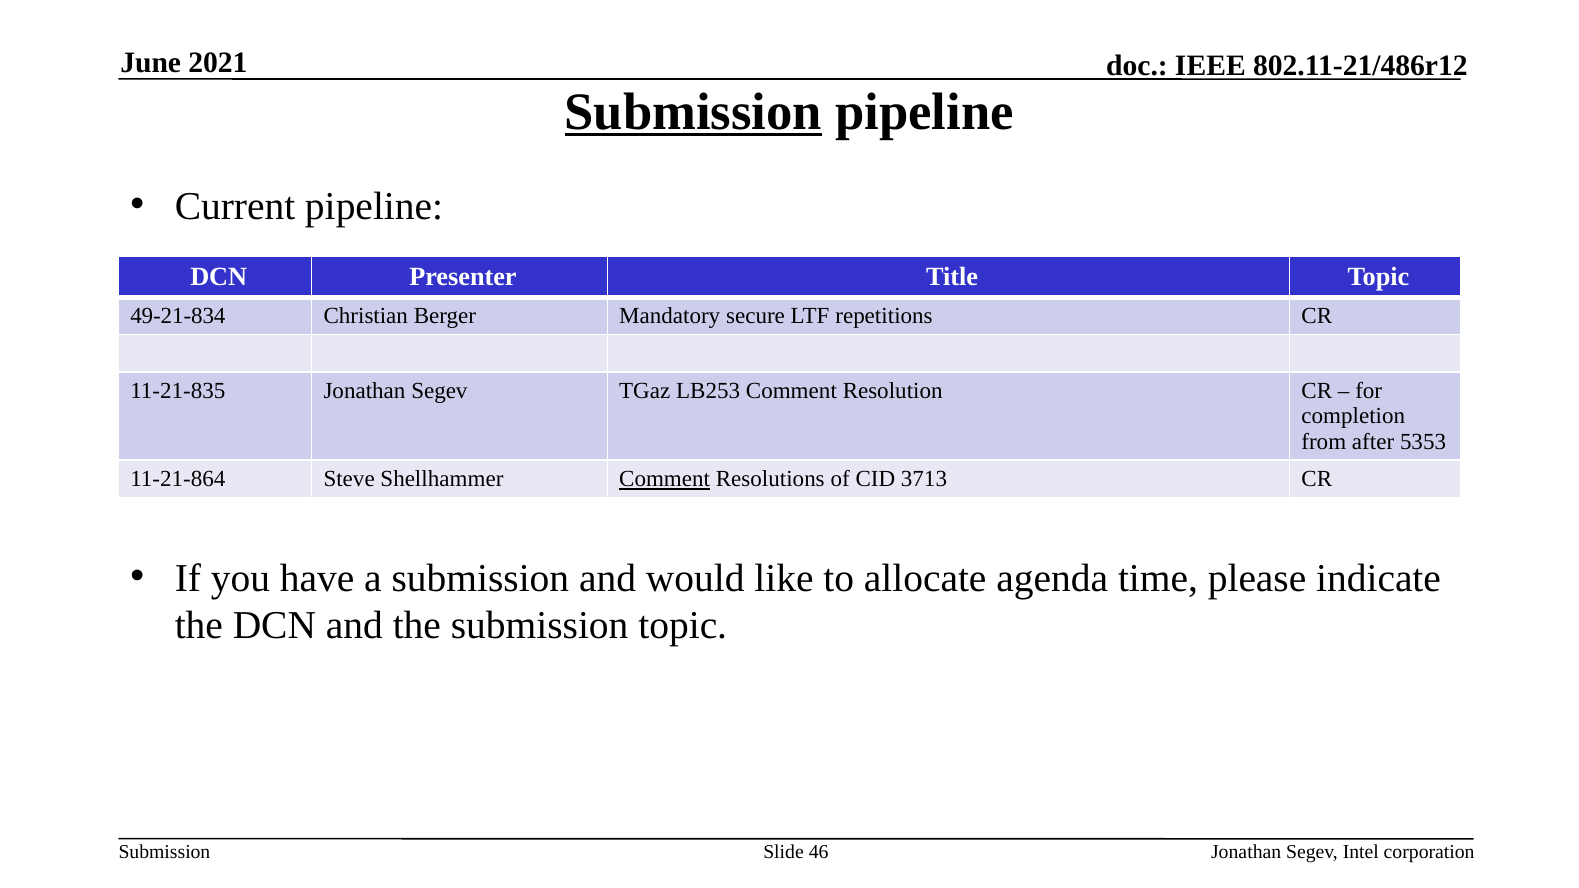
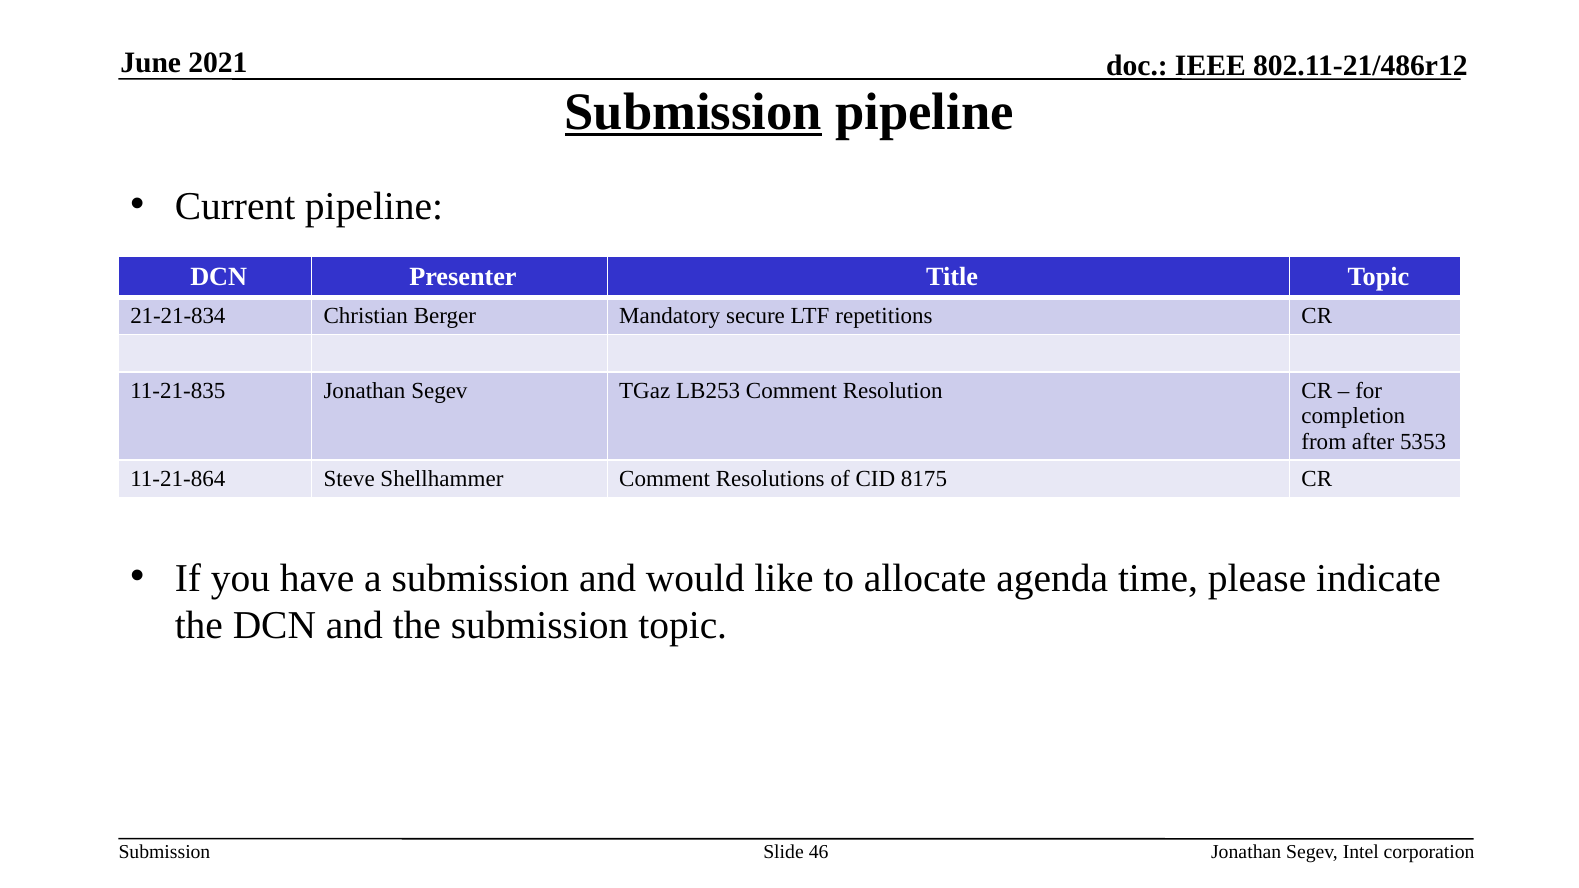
49-21-834: 49-21-834 -> 21-21-834
Comment at (665, 479) underline: present -> none
3713: 3713 -> 8175
